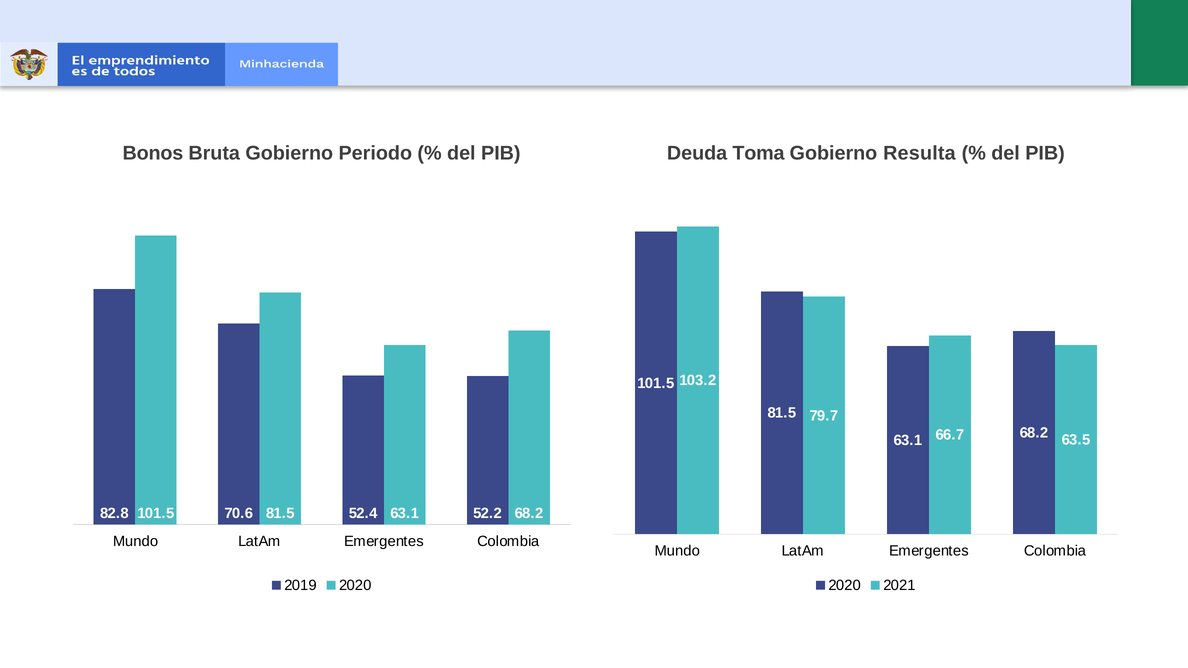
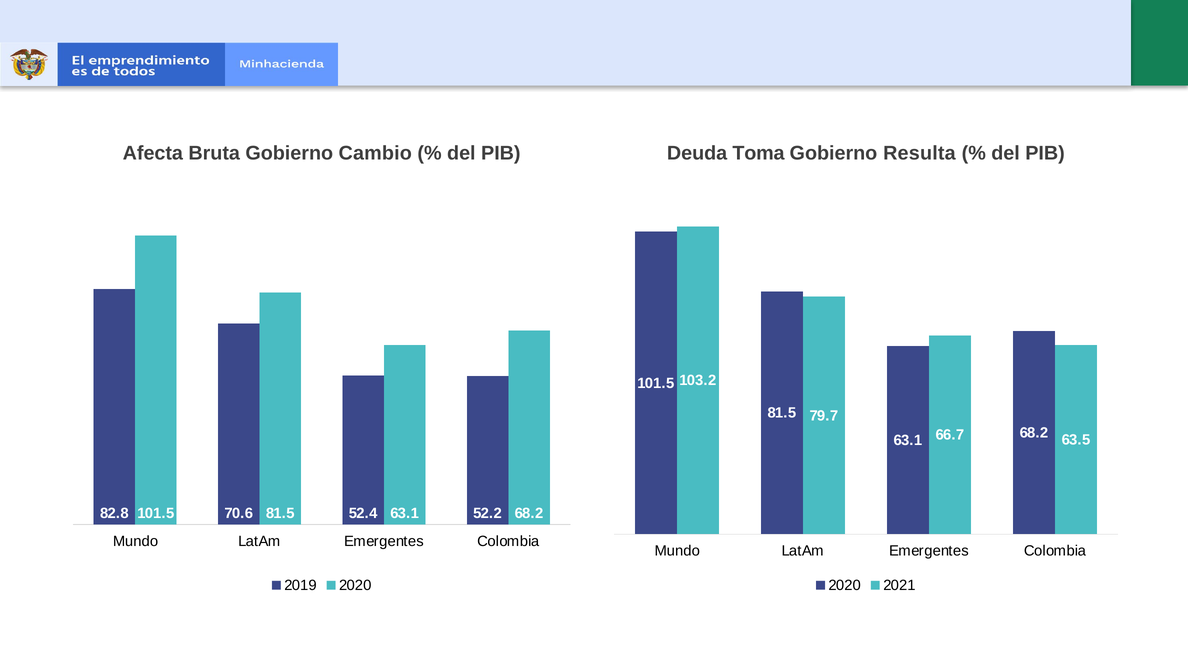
Bonos: Bonos -> Afecta
Periodo: Periodo -> Cambio
